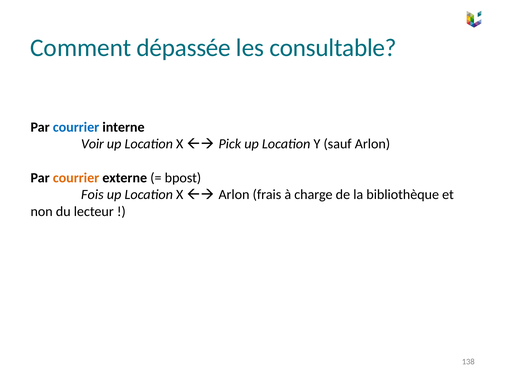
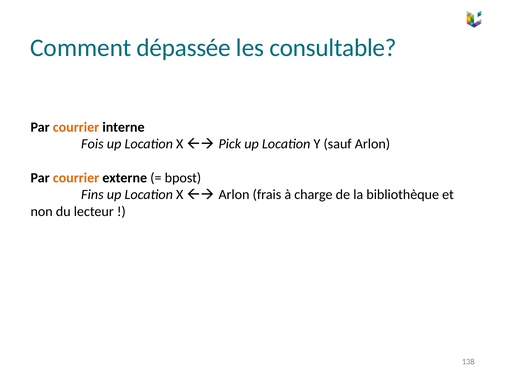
courrier at (76, 127) colour: blue -> orange
Voir: Voir -> Fois
Fois: Fois -> Fins
